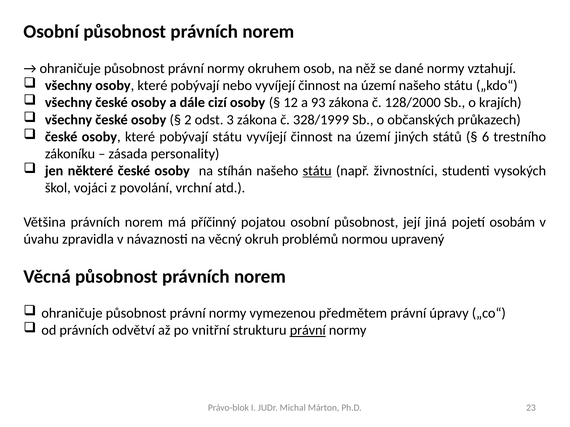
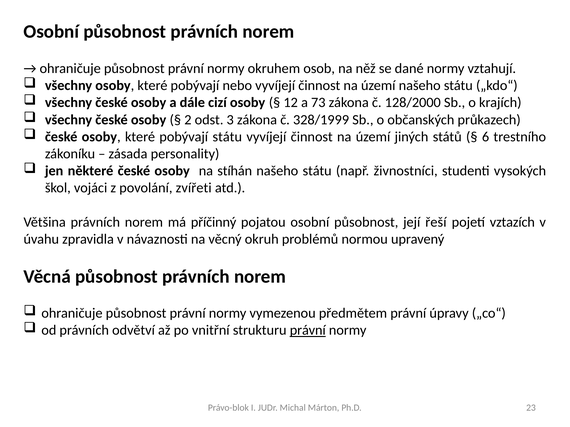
93: 93 -> 73
státu at (317, 171) underline: present -> none
vrchní: vrchní -> zvířeti
jiná: jiná -> řeší
osobám: osobám -> vztazích
